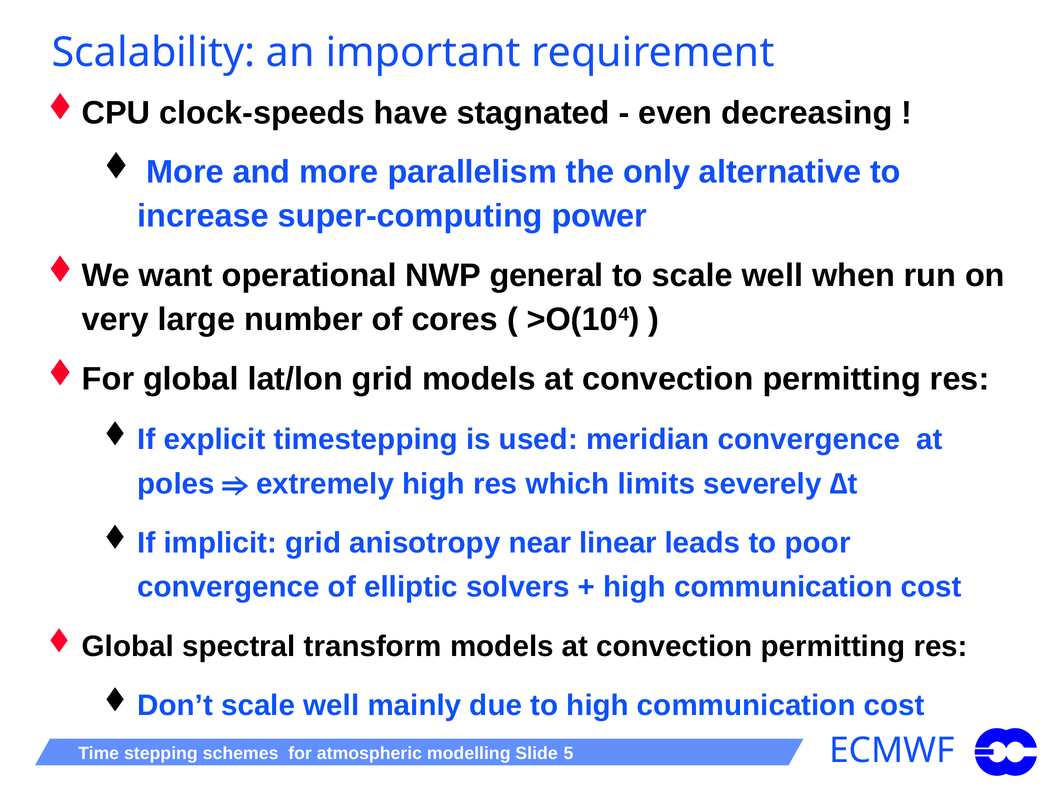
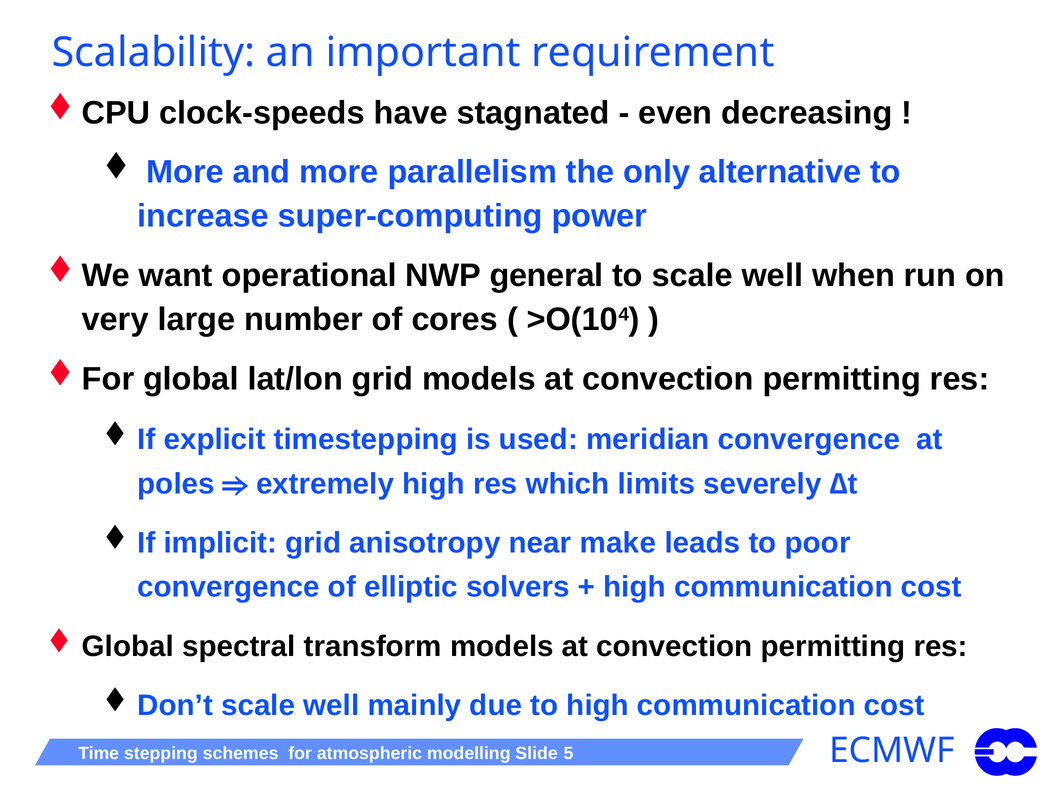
linear: linear -> make
